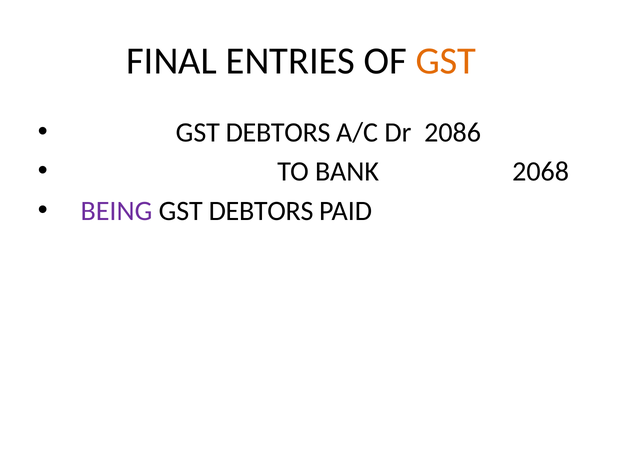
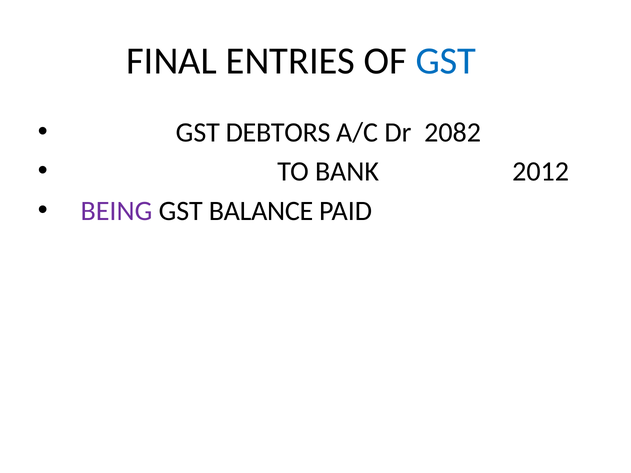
GST at (446, 61) colour: orange -> blue
2086: 2086 -> 2082
2068: 2068 -> 2012
DEBTORS at (261, 211): DEBTORS -> BALANCE
